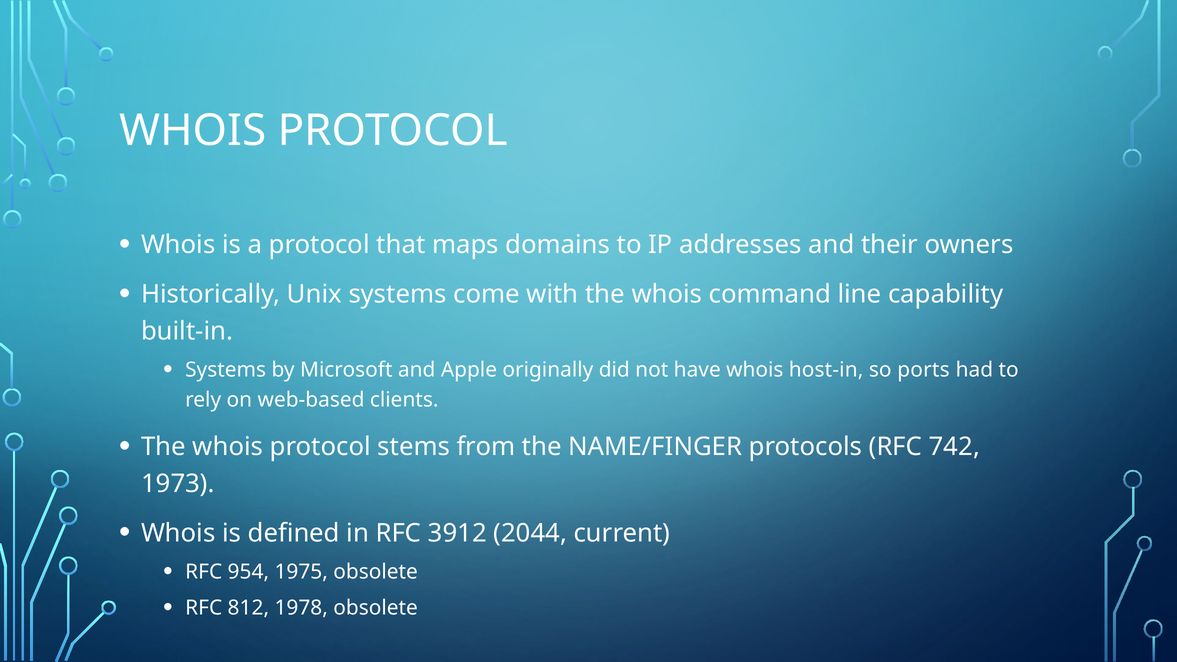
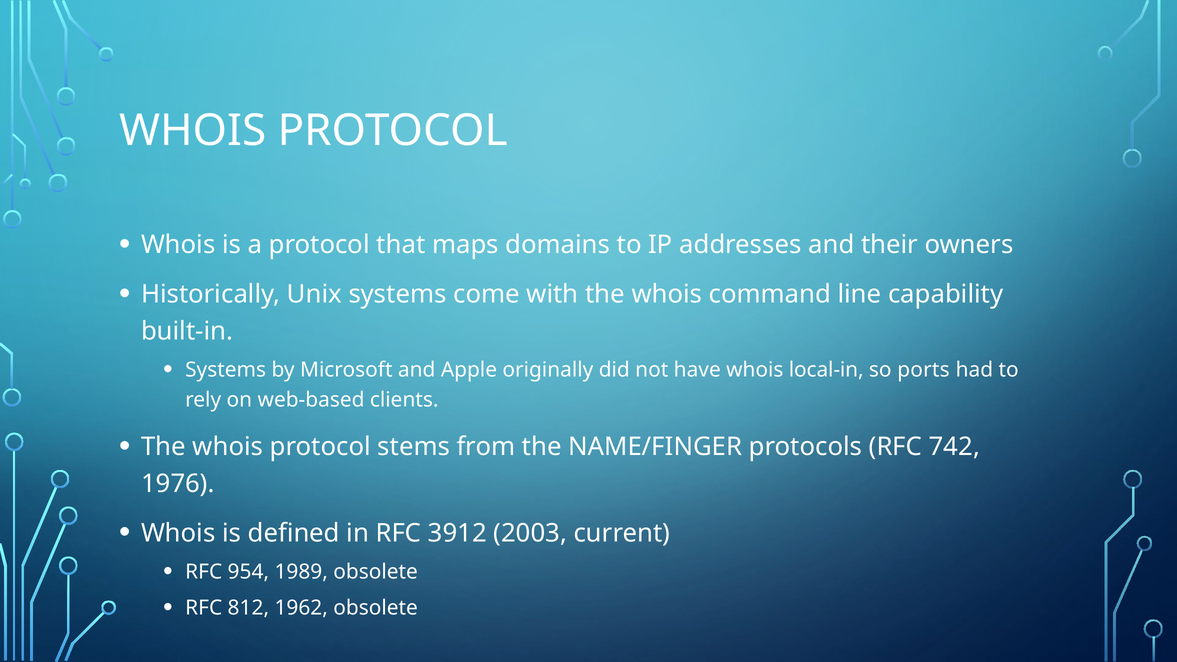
host-in: host-in -> local-in
1973: 1973 -> 1976
2044: 2044 -> 2003
1975: 1975 -> 1989
1978: 1978 -> 1962
